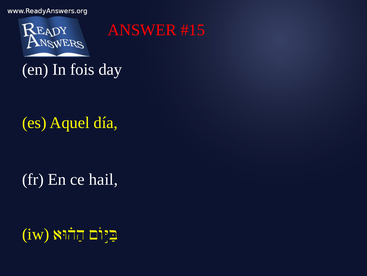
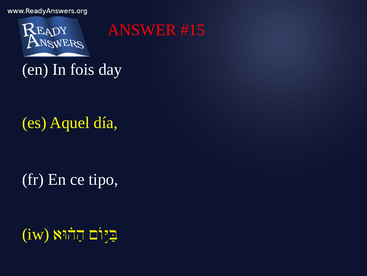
hail: hail -> tipo
